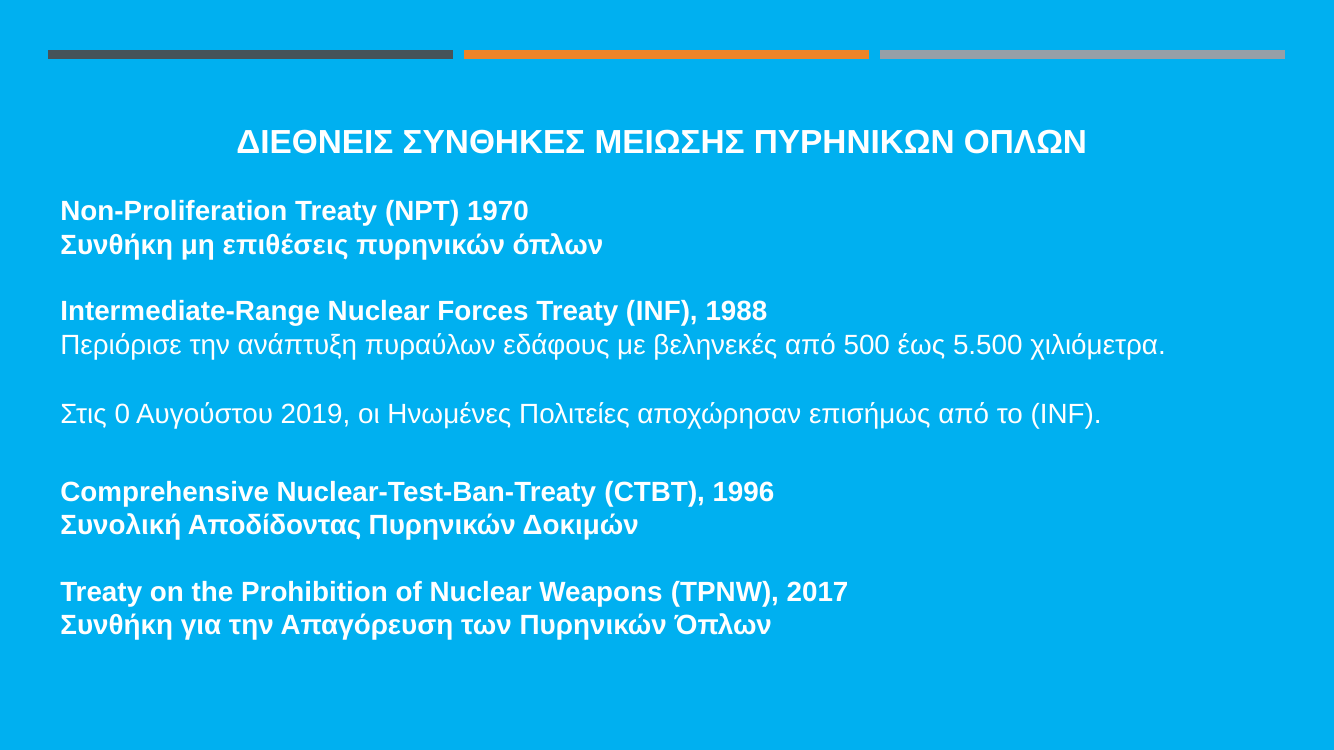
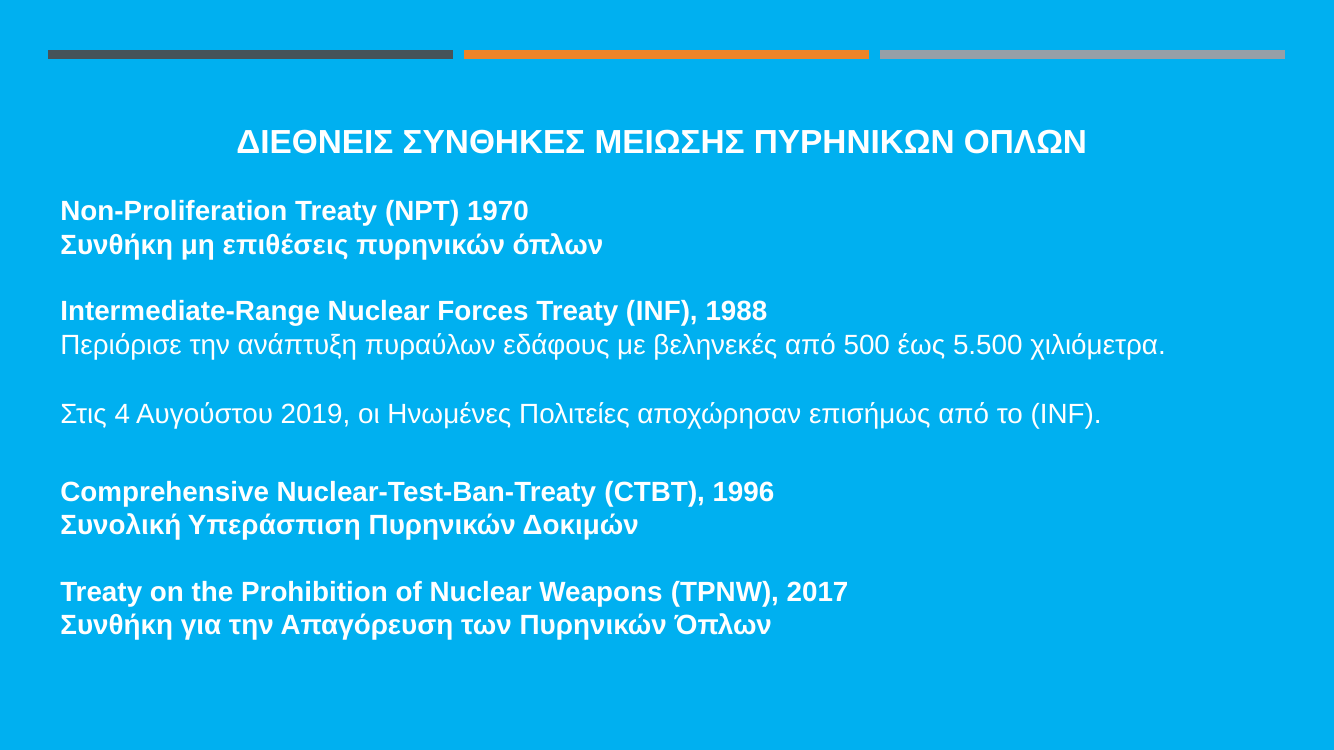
0: 0 -> 4
Αποδίδοντας: Αποδίδοντας -> Υπεράσπιση
